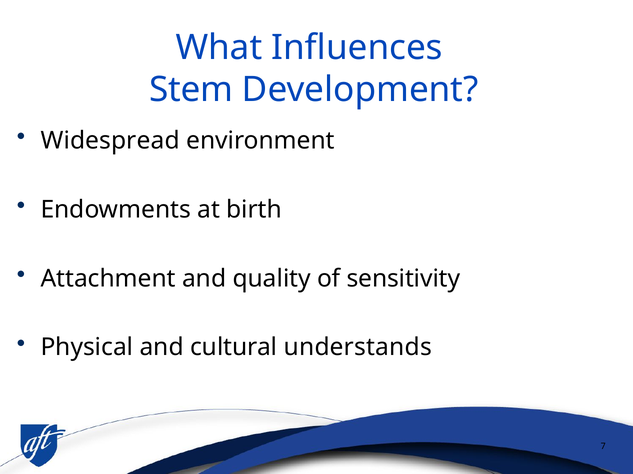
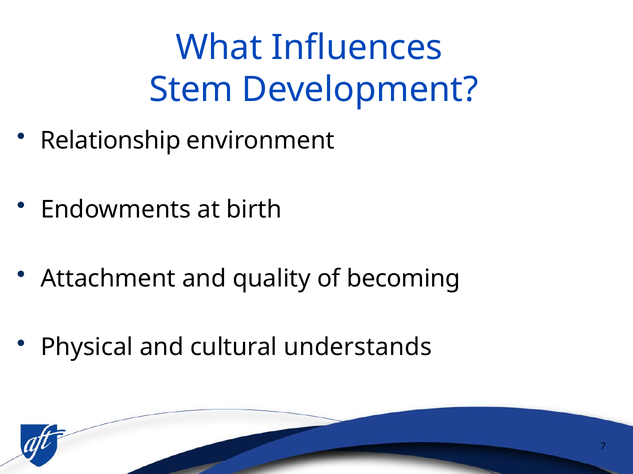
Widespread: Widespread -> Relationship
sensitivity: sensitivity -> becoming
